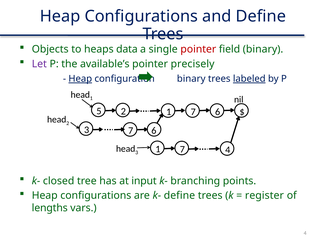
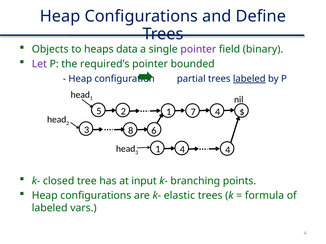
pointer at (198, 49) colour: red -> purple
available’s: available’s -> required’s
precisely: precisely -> bounded
Heap at (80, 79) underline: present -> none
binary at (191, 79): binary -> partial
1 6: 6 -> 4
7 at (131, 131): 7 -> 8
7 at (182, 150): 7 -> 4
k- define: define -> elastic
register: register -> formula
lengths at (50, 208): lengths -> labeled
